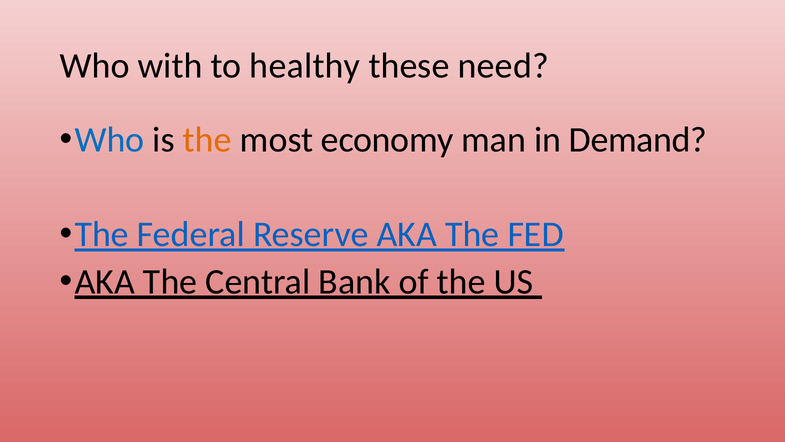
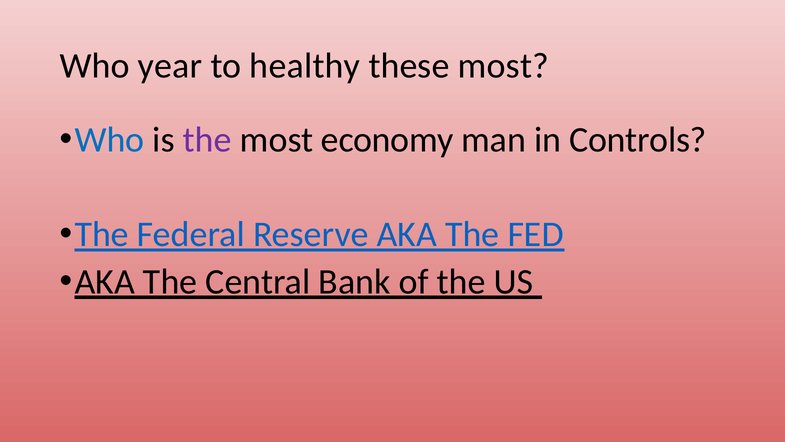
with: with -> year
these need: need -> most
the at (207, 140) colour: orange -> purple
Demand: Demand -> Controls
